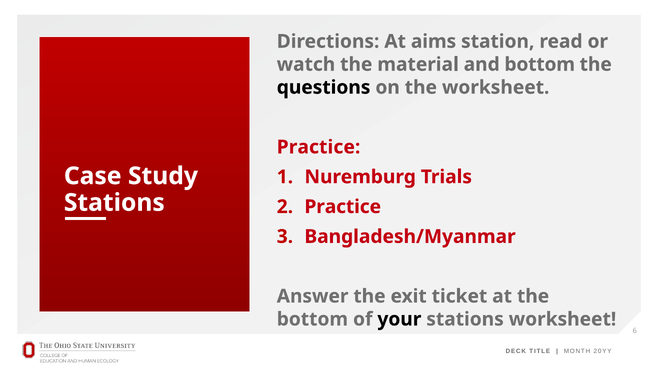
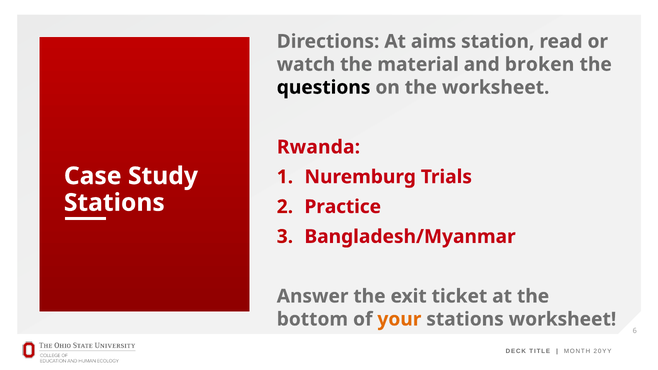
and bottom: bottom -> broken
Practice at (319, 147): Practice -> Rwanda
your colour: black -> orange
